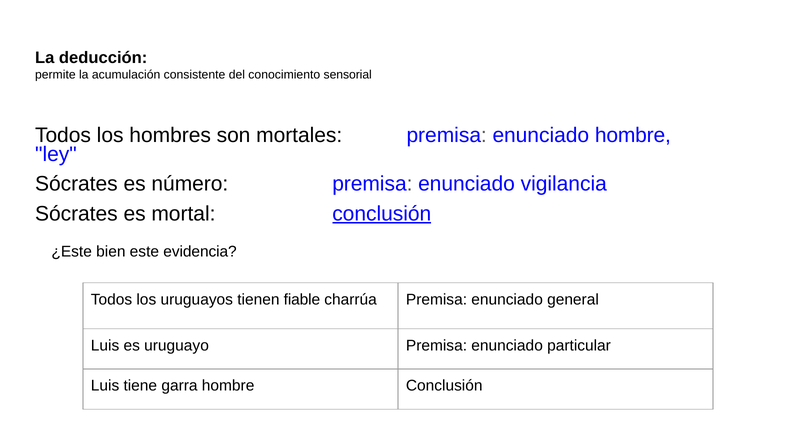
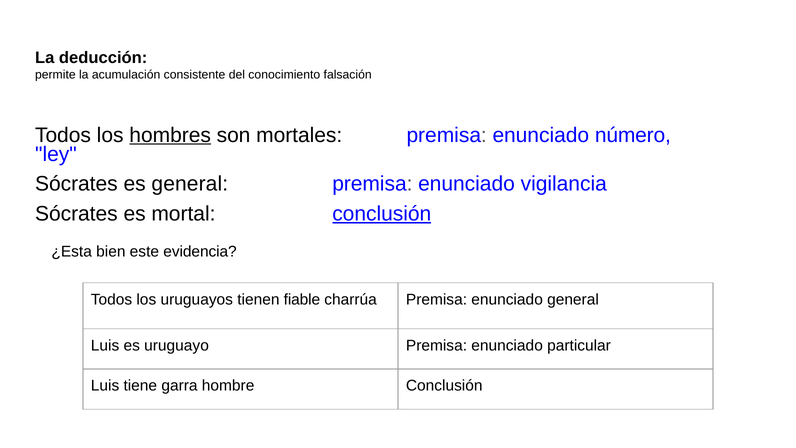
sensorial: sensorial -> falsación
hombres underline: none -> present
enunciado hombre: hombre -> número
es número: número -> general
¿Este: ¿Este -> ¿Esta
